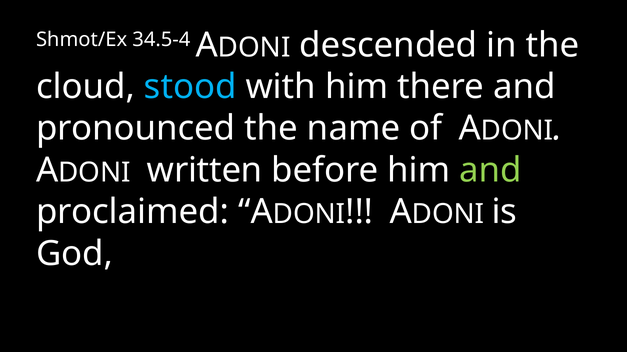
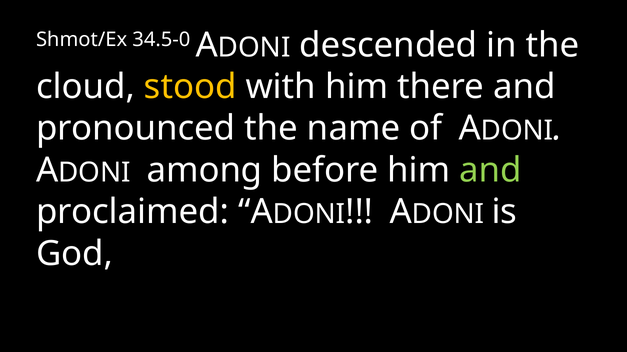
34.5-4: 34.5-4 -> 34.5-0
stood colour: light blue -> yellow
written: written -> among
